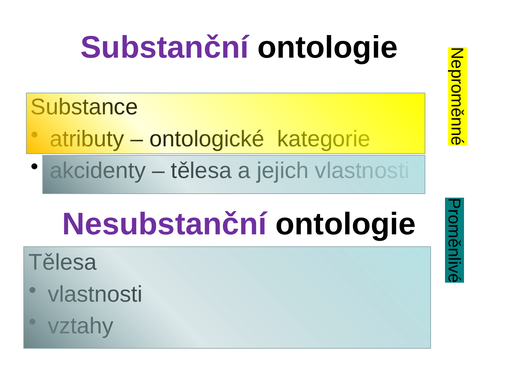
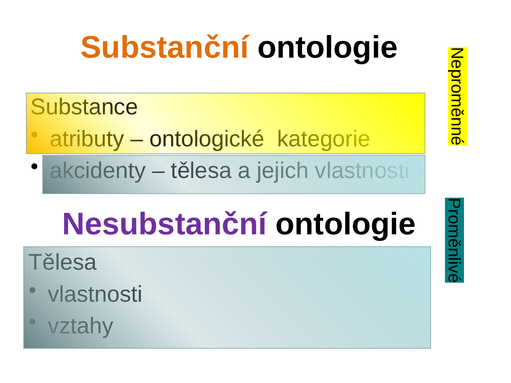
Substanční colour: purple -> orange
